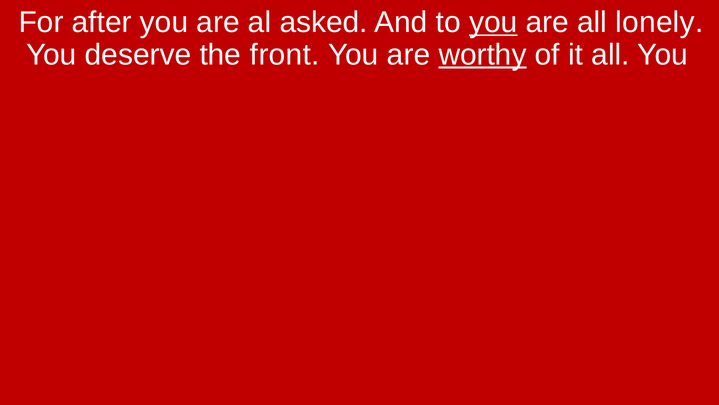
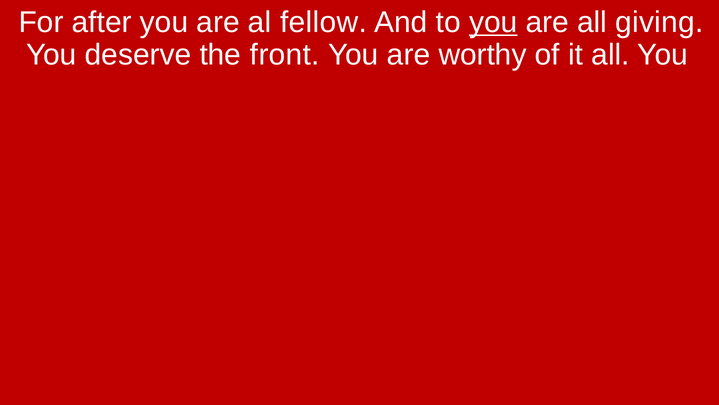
asked: asked -> fellow
lonely: lonely -> giving
worthy underline: present -> none
